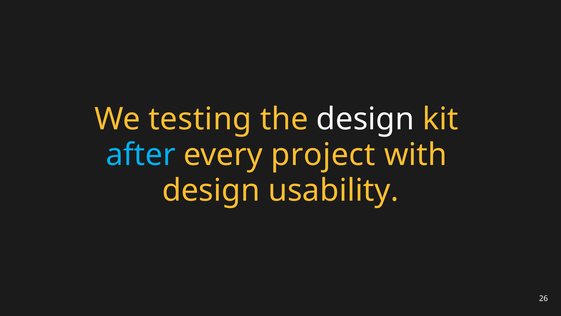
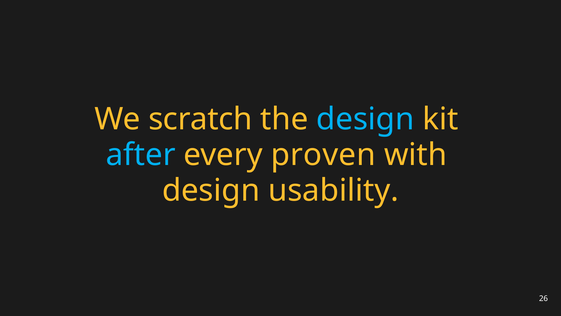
testing: testing -> scratch
design at (365, 119) colour: white -> light blue
project: project -> proven
